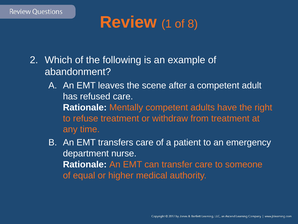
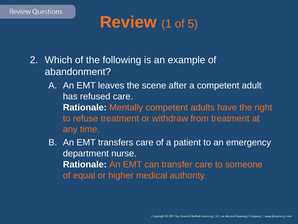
8: 8 -> 5
